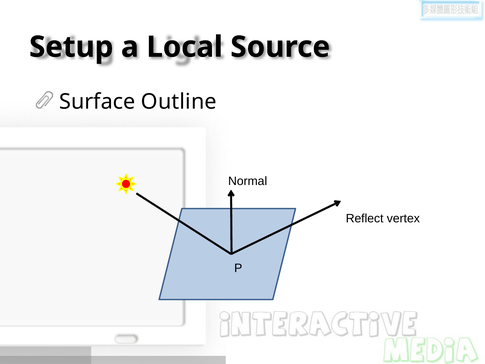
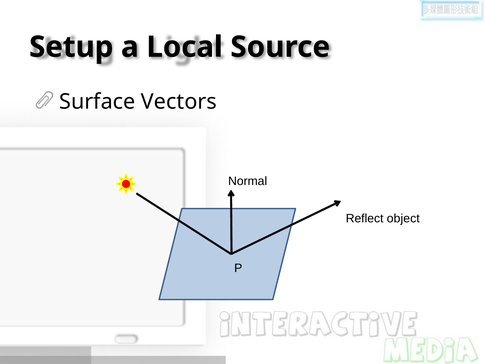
Outline: Outline -> Vectors
vertex: vertex -> object
